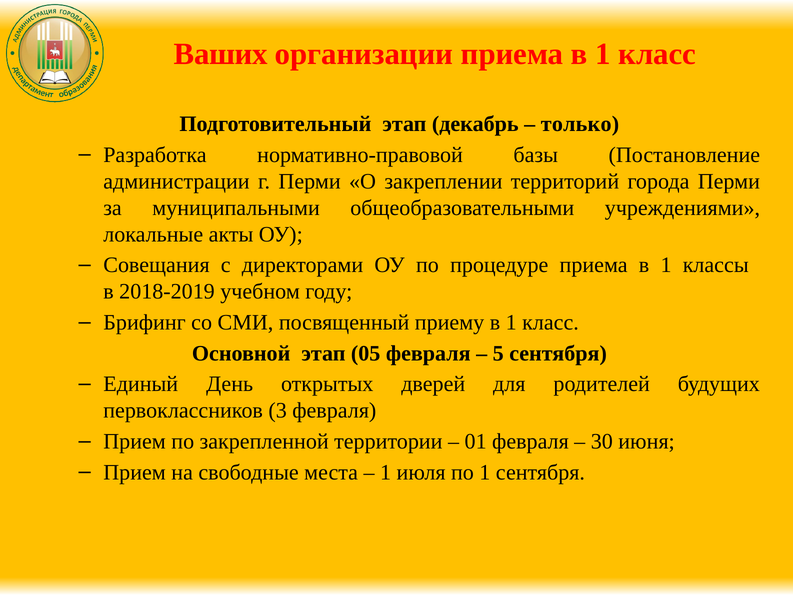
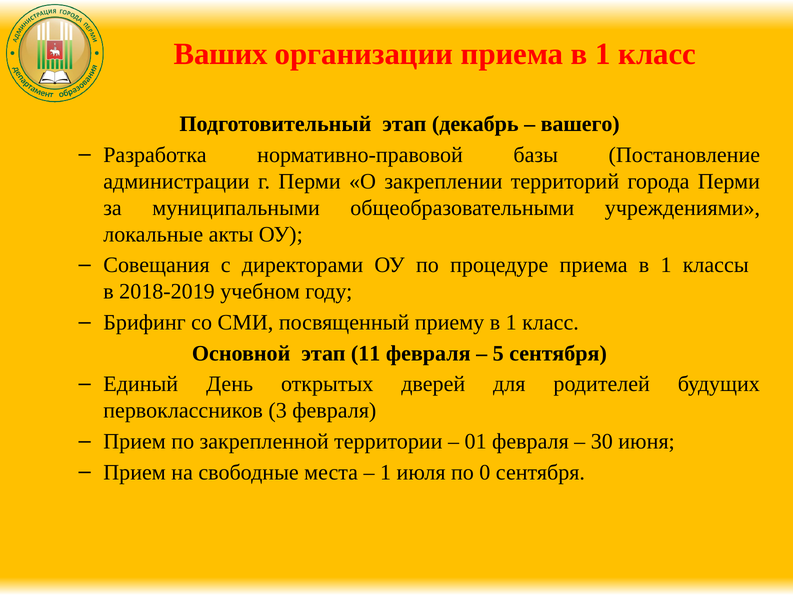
только: только -> вашего
05: 05 -> 11
по 1: 1 -> 0
